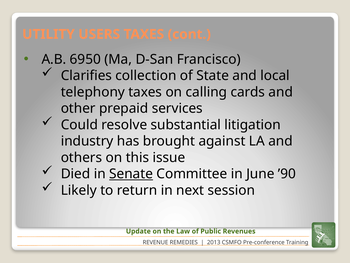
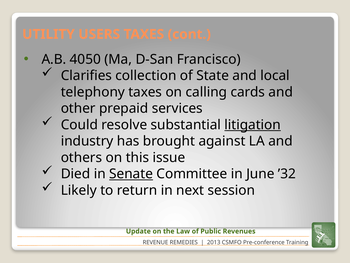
6950: 6950 -> 4050
litigation underline: none -> present
’90: ’90 -> ’32
